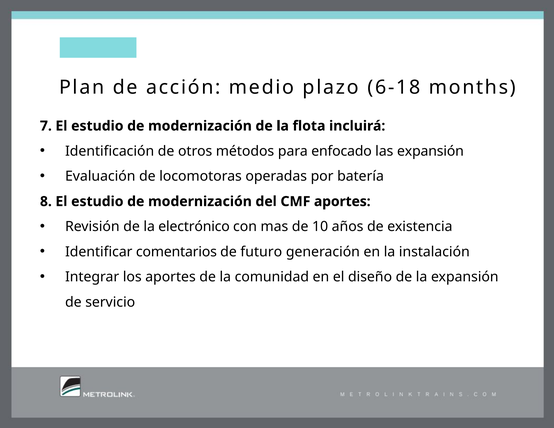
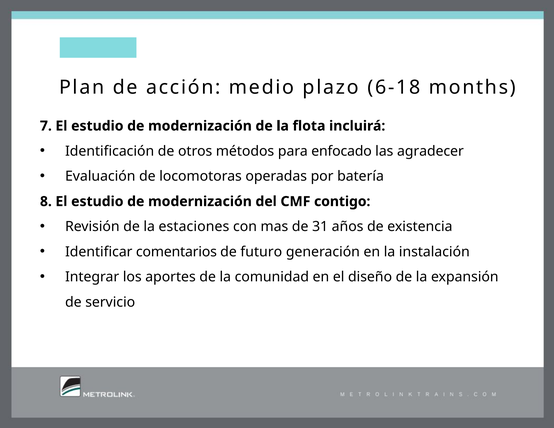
las expansión: expansión -> agradecer
CMF aportes: aportes -> contigo
electrónico: electrónico -> estaciones
10: 10 -> 31
